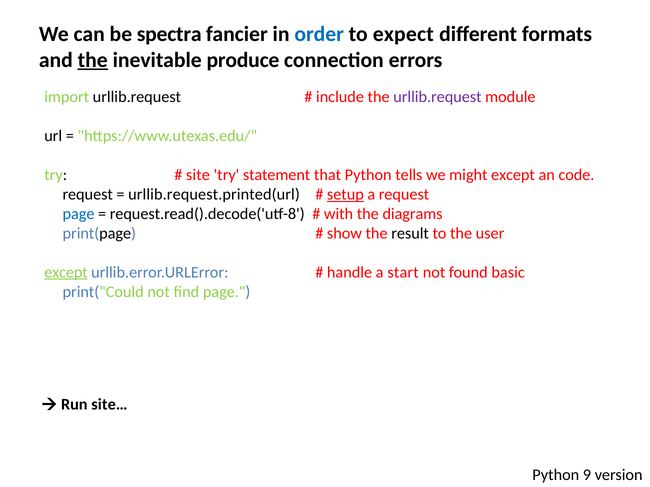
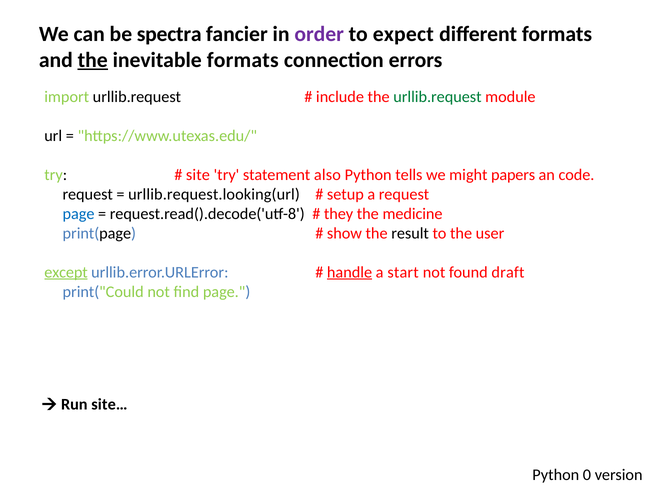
order colour: blue -> purple
inevitable produce: produce -> formats
urllib.request at (437, 97) colour: purple -> green
that: that -> also
might except: except -> papers
urllib.request.printed(url: urllib.request.printed(url -> urllib.request.looking(url
setup underline: present -> none
with: with -> they
diagrams: diagrams -> medicine
handle underline: none -> present
basic: basic -> draft
9: 9 -> 0
